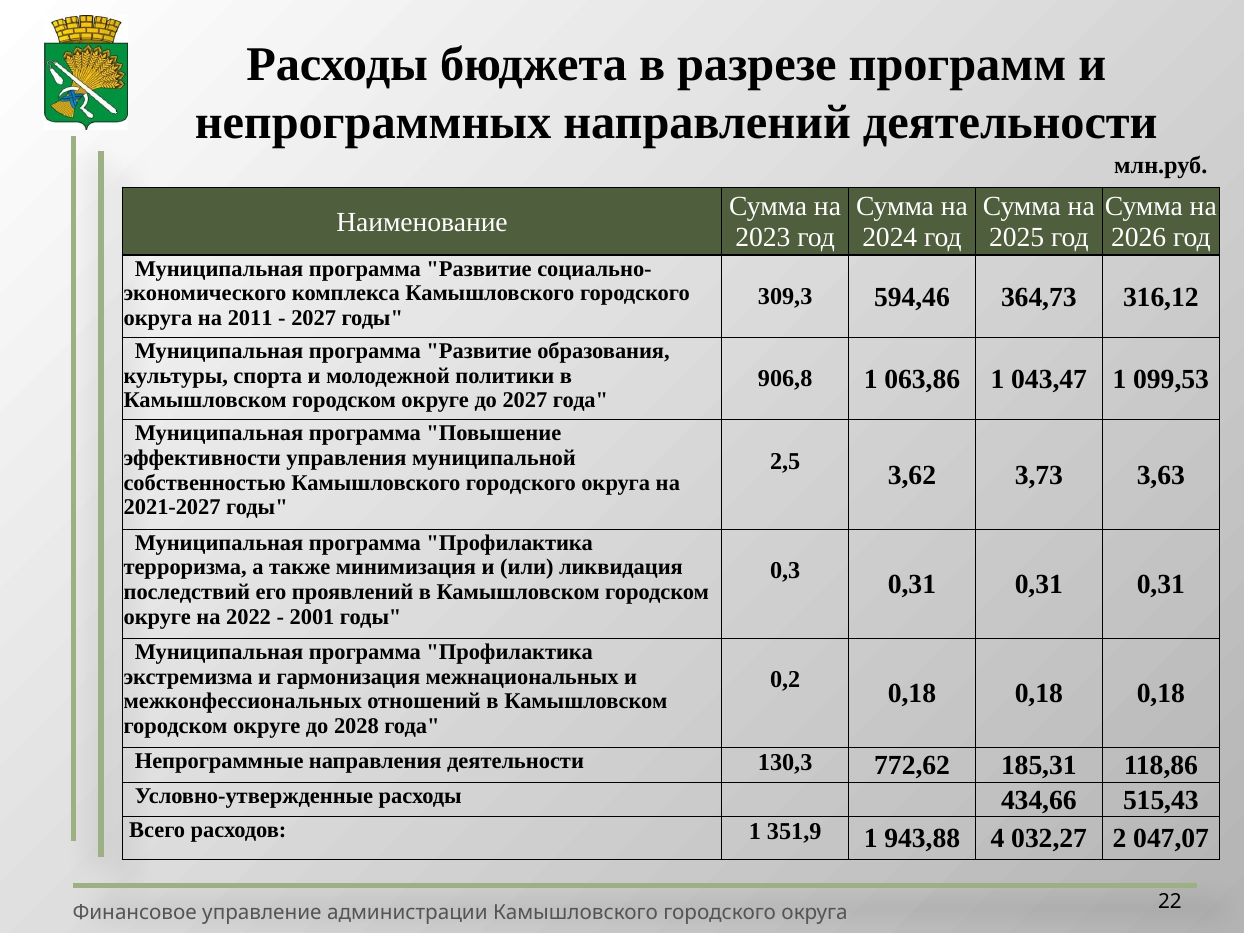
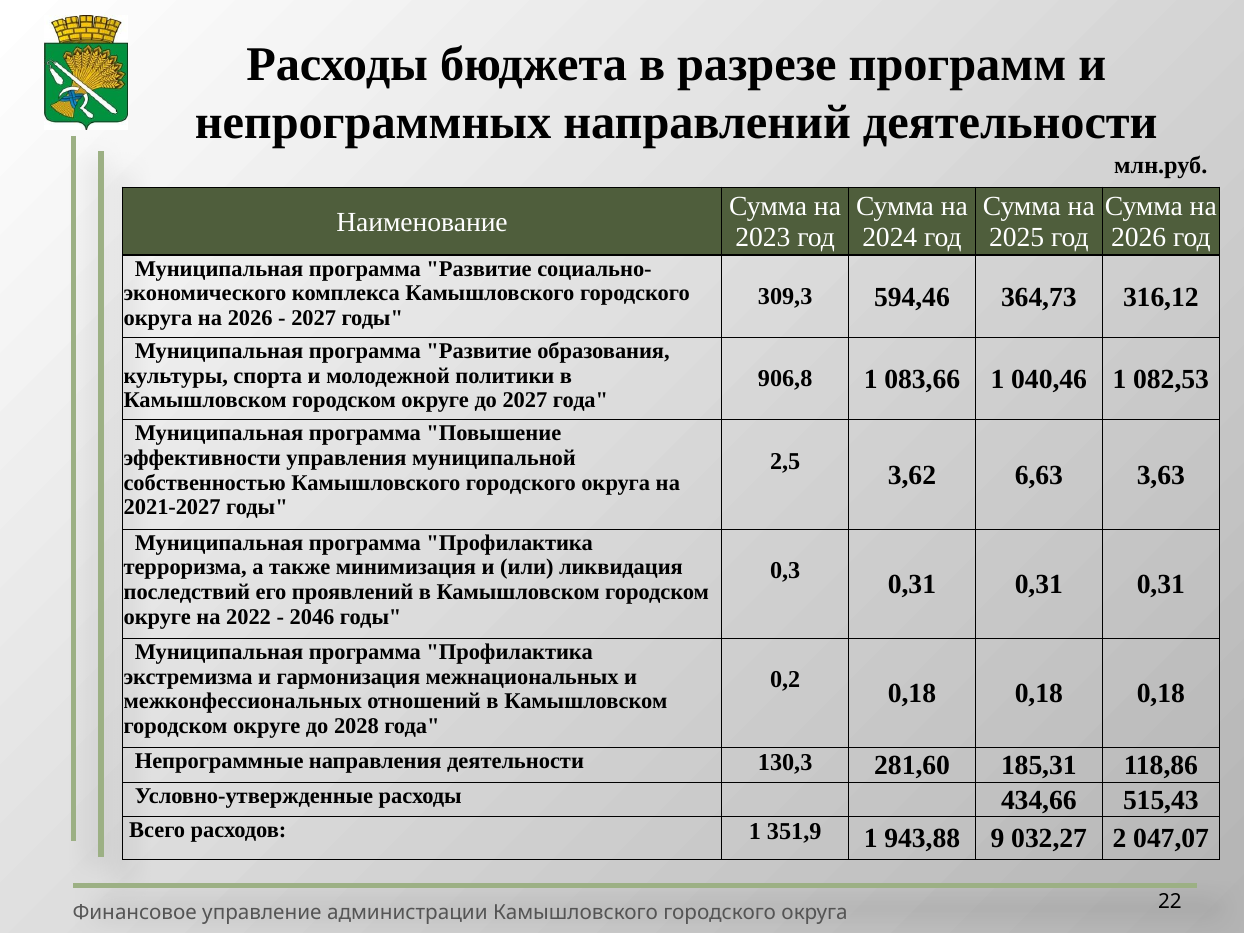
округа на 2011: 2011 -> 2026
063,86: 063,86 -> 083,66
043,47: 043,47 -> 040,46
099,53: 099,53 -> 082,53
3,73: 3,73 -> 6,63
2001: 2001 -> 2046
772,62: 772,62 -> 281,60
4: 4 -> 9
